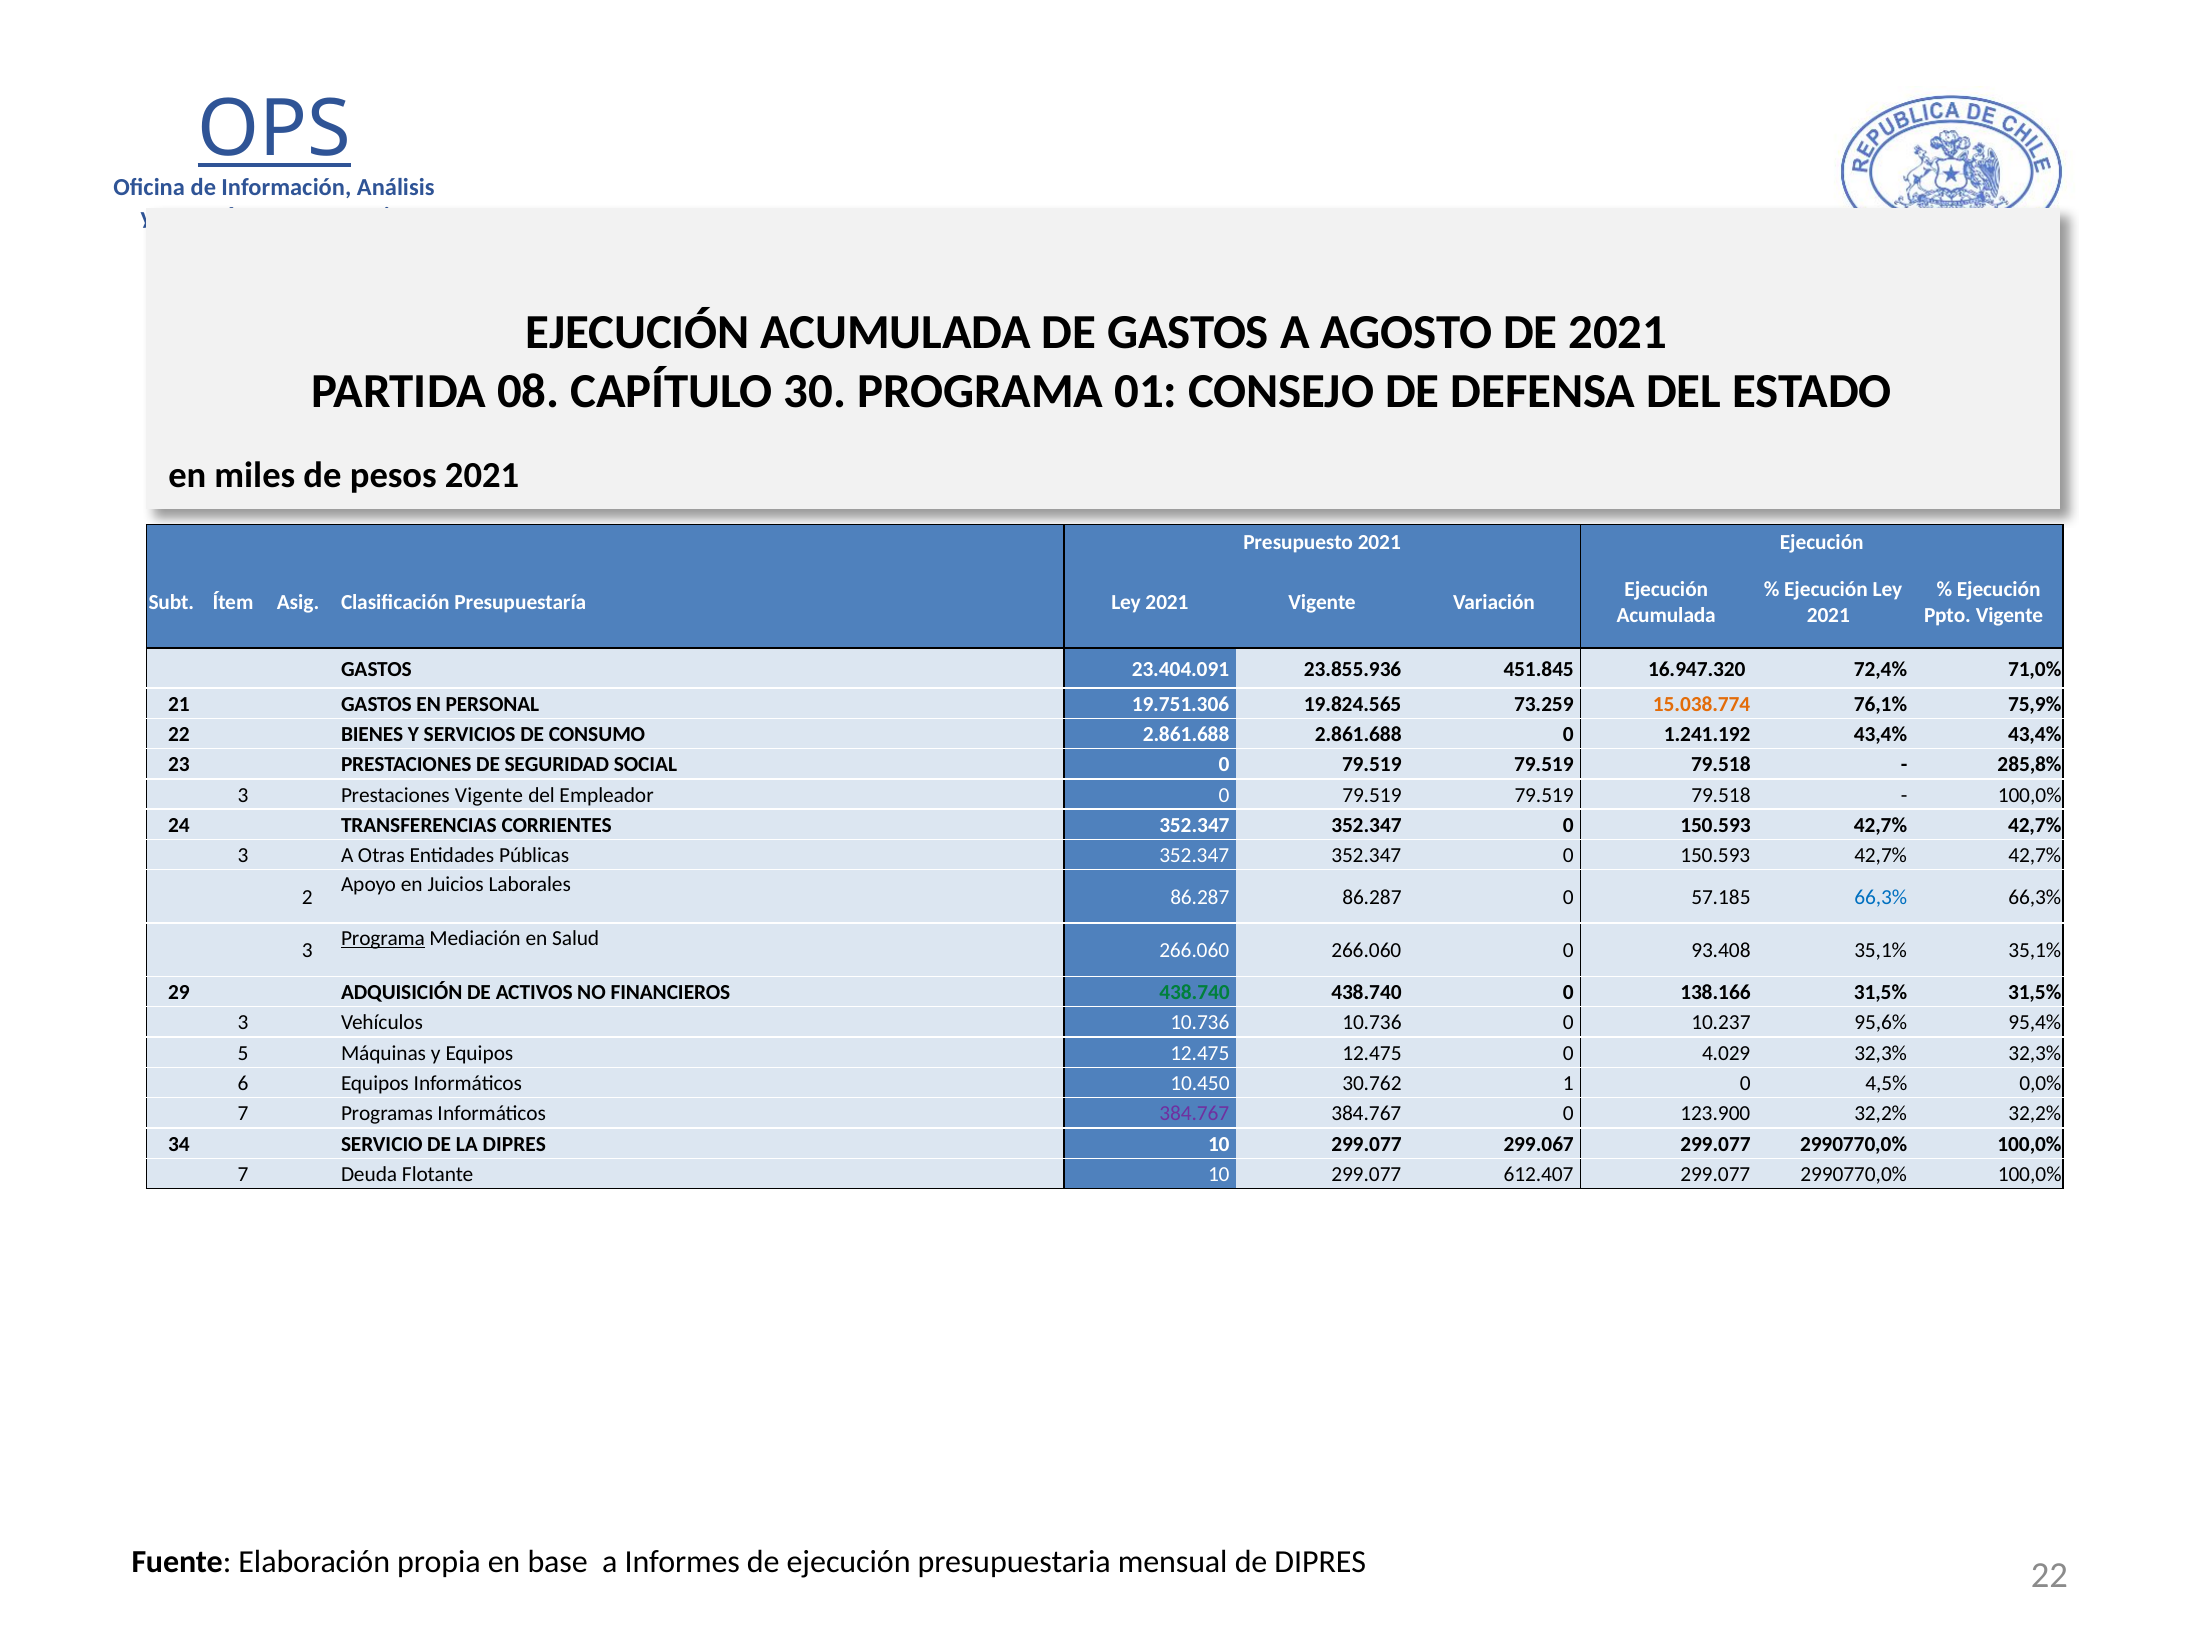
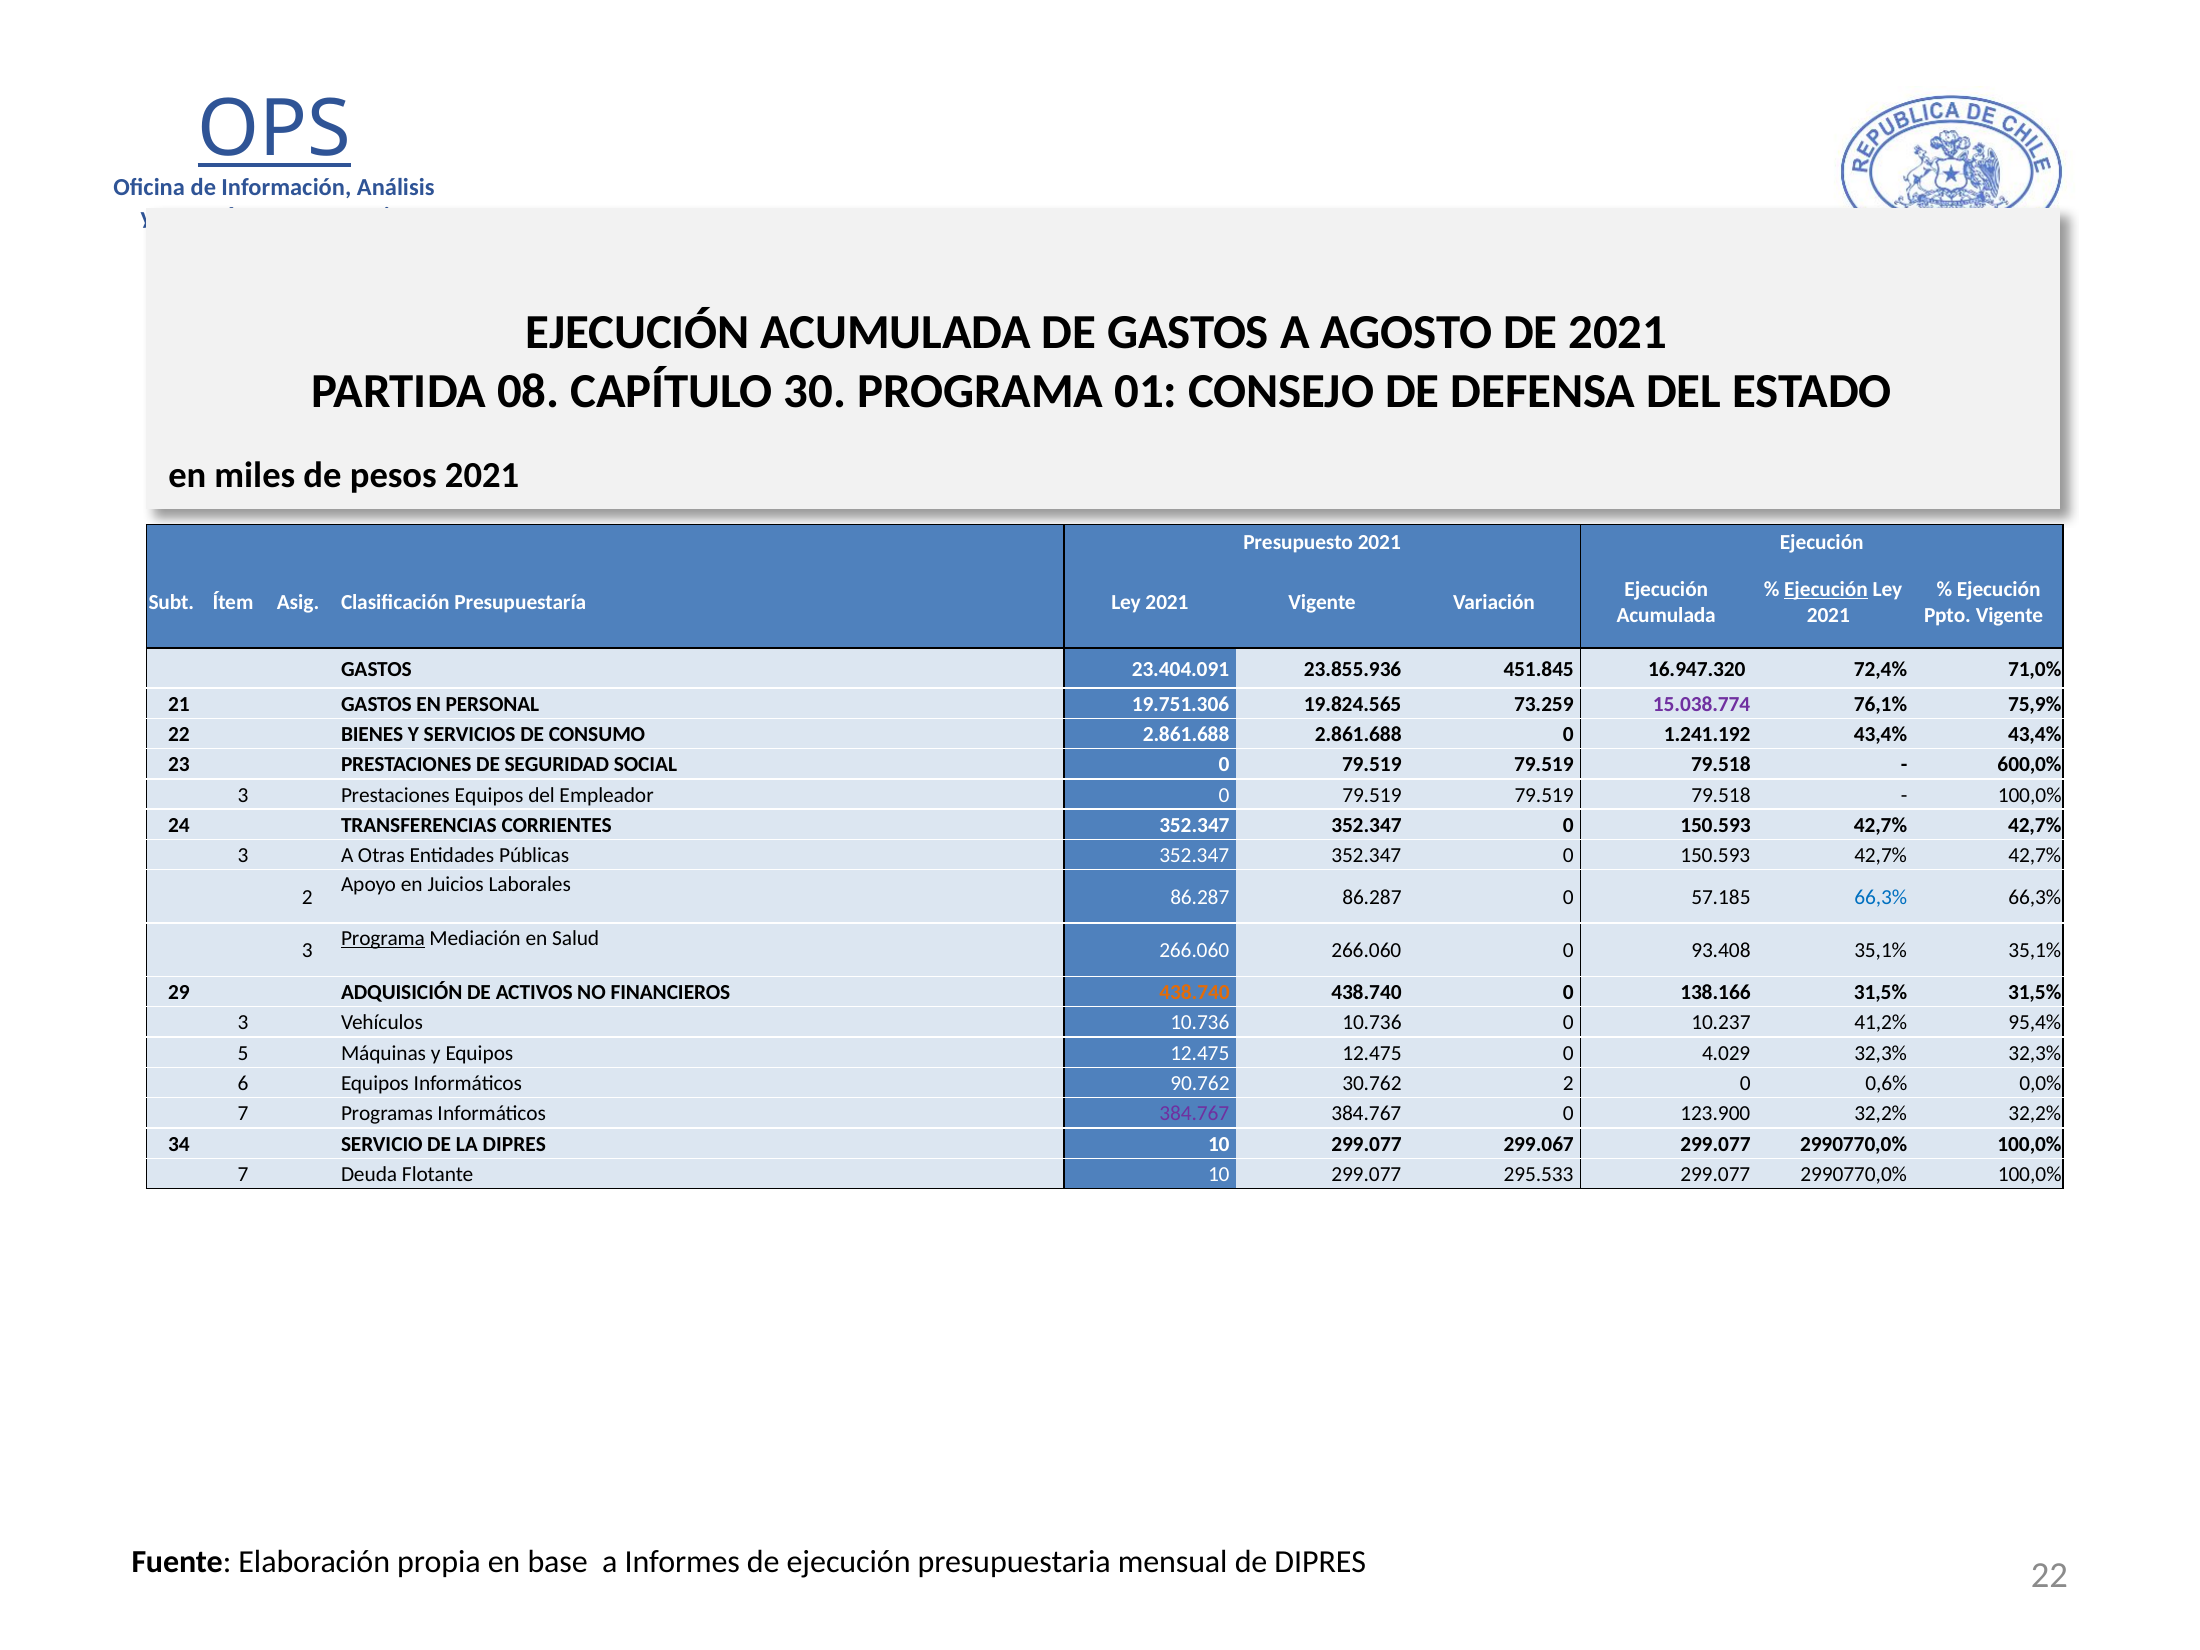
Ejecución at (1826, 590) underline: none -> present
15.038.774 colour: orange -> purple
285,8%: 285,8% -> 600,0%
Prestaciones Vigente: Vigente -> Equipos
438.740 at (1194, 992) colour: green -> orange
95,6%: 95,6% -> 41,2%
10.450: 10.450 -> 90.762
30.762 1: 1 -> 2
4,5%: 4,5% -> 0,6%
612.407: 612.407 -> 295.533
